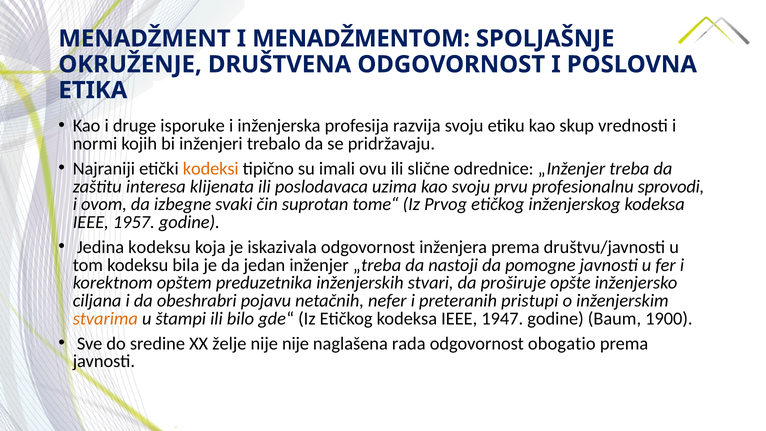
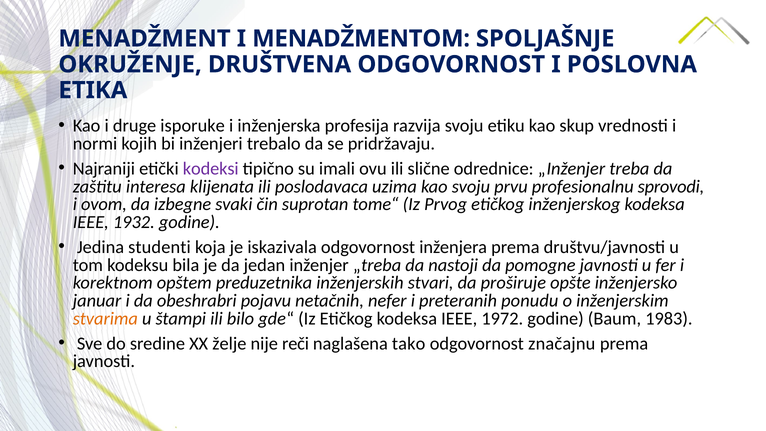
kodeksi colour: orange -> purple
1957: 1957 -> 1932
Jedina kodeksu: kodeksu -> studenti
ciljana: ciljana -> januar
pristupi: pristupi -> ponudu
1947: 1947 -> 1972
1900: 1900 -> 1983
nije nije: nije -> reči
rada: rada -> tako
obogatio: obogatio -> značajnu
